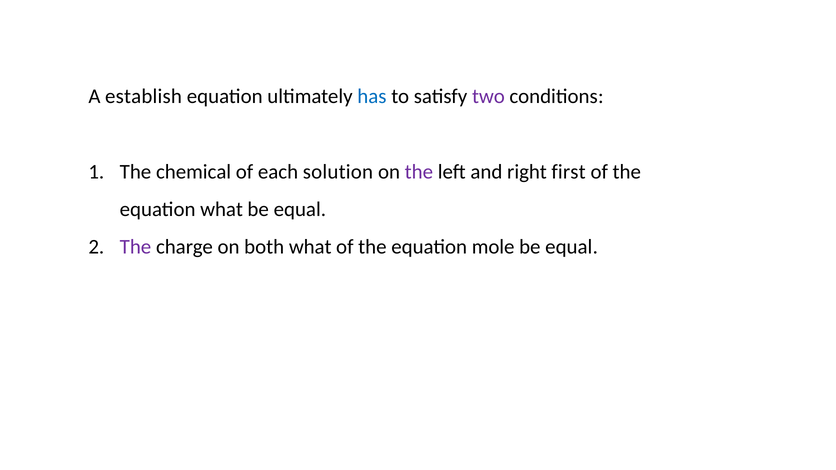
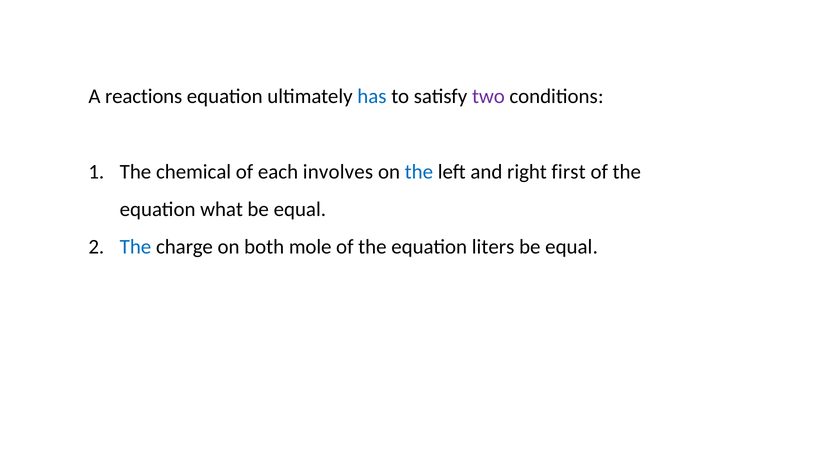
establish: establish -> reactions
solution: solution -> involves
the at (419, 172) colour: purple -> blue
The at (136, 247) colour: purple -> blue
both what: what -> mole
mole: mole -> liters
